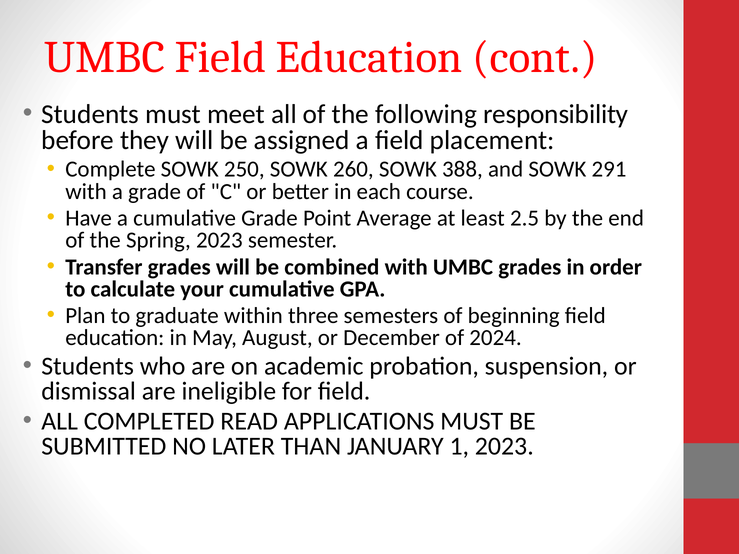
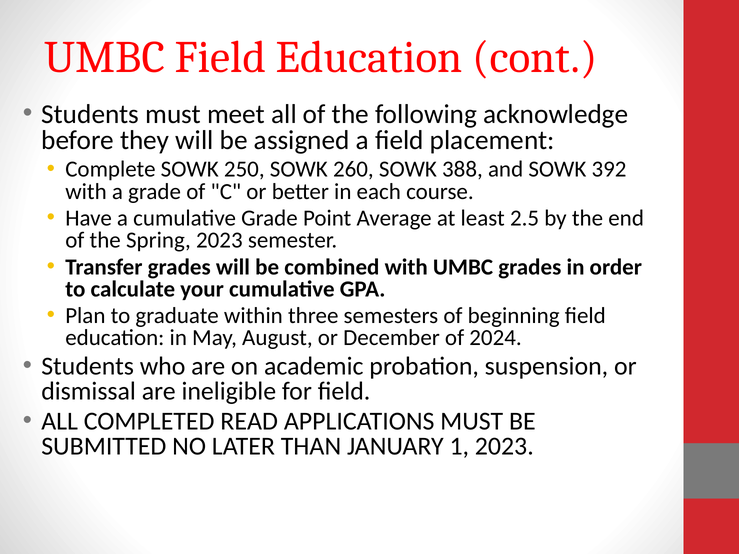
responsibility: responsibility -> acknowledge
291: 291 -> 392
